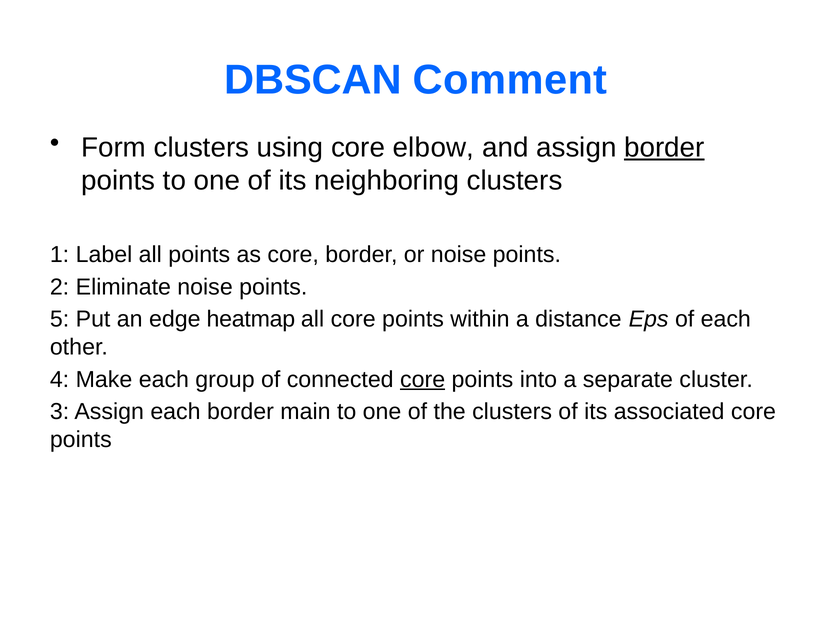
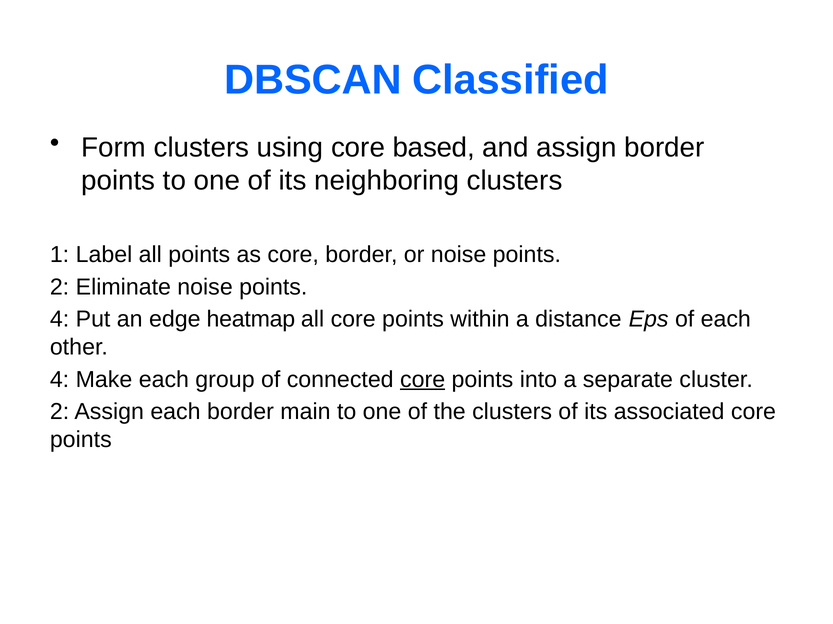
Comment: Comment -> Classified
elbow: elbow -> based
border at (664, 148) underline: present -> none
5 at (60, 320): 5 -> 4
3 at (60, 412): 3 -> 2
